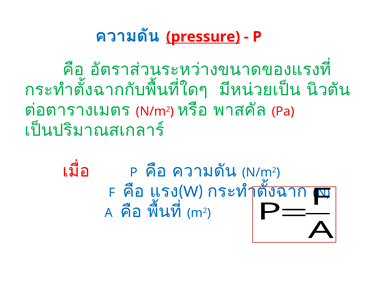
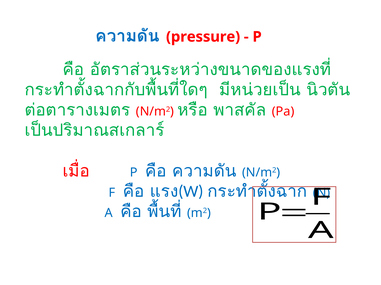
pressure underline: present -> none
